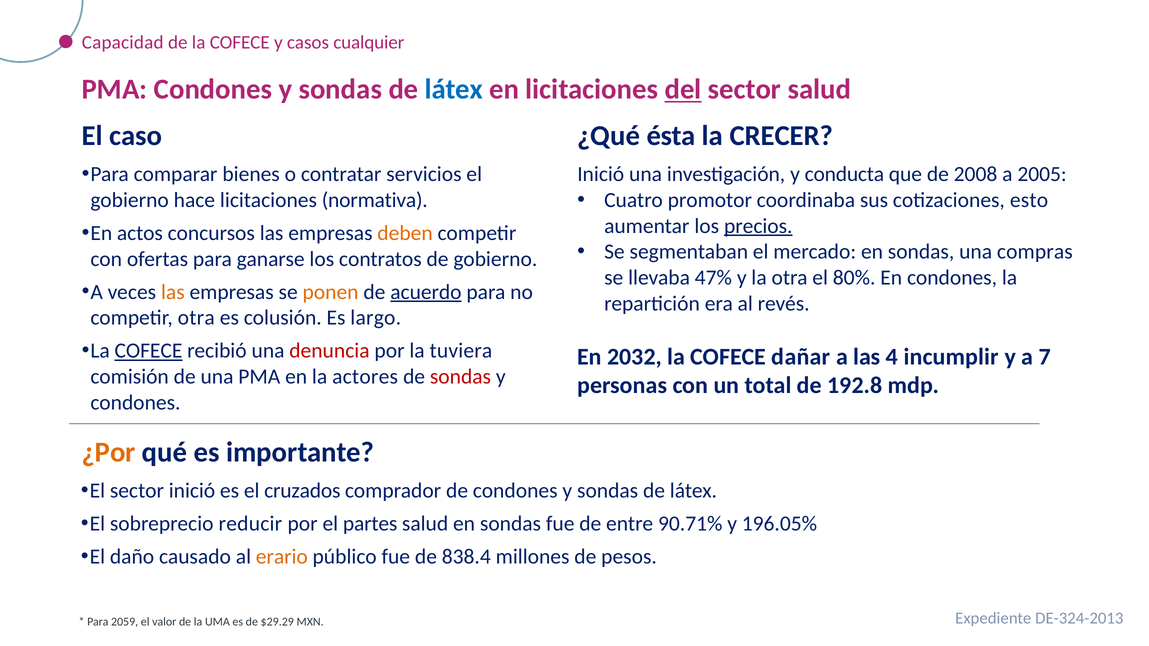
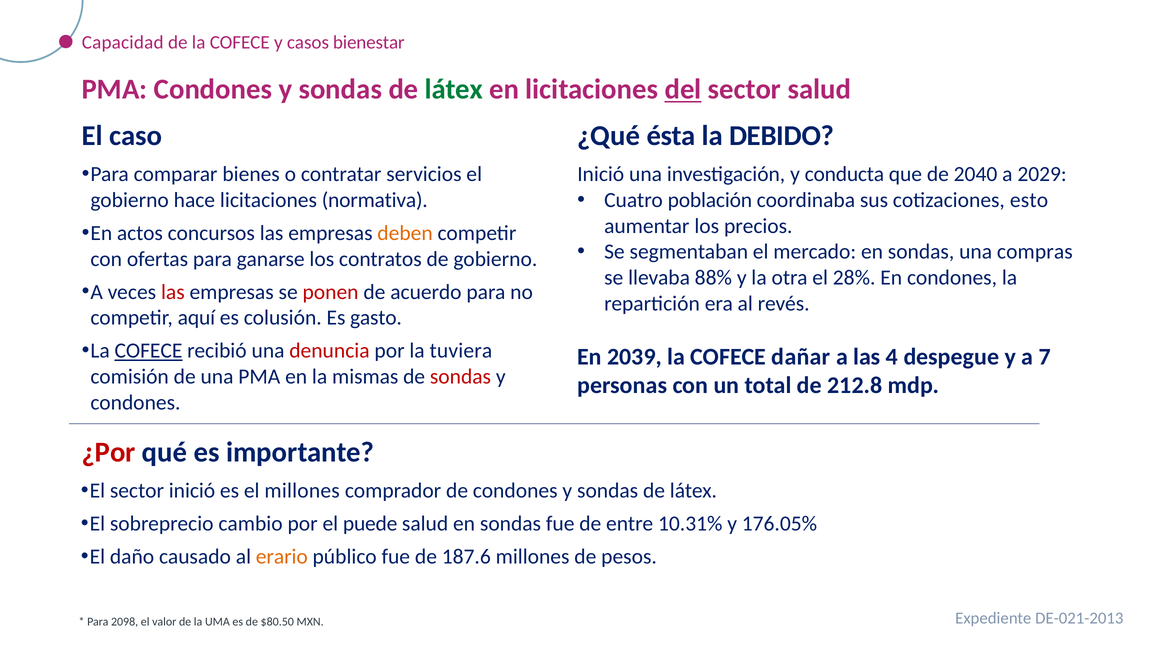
cualquier: cualquier -> bienestar
látex at (454, 89) colour: blue -> green
CRECER: CRECER -> DEBIDO
2008: 2008 -> 2040
2005: 2005 -> 2029
promotor: promotor -> población
precios underline: present -> none
47%: 47% -> 88%
80%: 80% -> 28%
las at (173, 292) colour: orange -> red
ponen colour: orange -> red
acuerdo underline: present -> none
competir otra: otra -> aquí
largo: largo -> gasto
2032: 2032 -> 2039
incumplir: incumplir -> despegue
actores: actores -> mismas
192.8: 192.8 -> 212.8
¿Por colour: orange -> red
el cruzados: cruzados -> millones
reducir: reducir -> cambio
partes: partes -> puede
90.71%: 90.71% -> 10.31%
196.05%: 196.05% -> 176.05%
838.4: 838.4 -> 187.6
DE-324-2013: DE-324-2013 -> DE-021-2013
2059: 2059 -> 2098
$29.29: $29.29 -> $80.50
